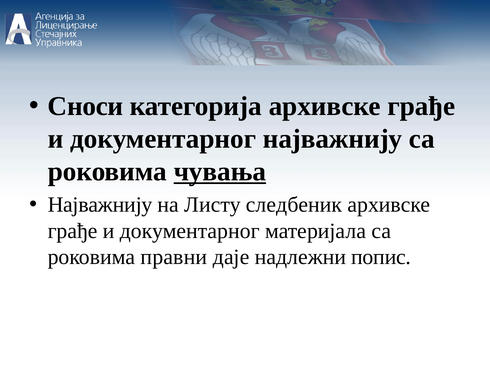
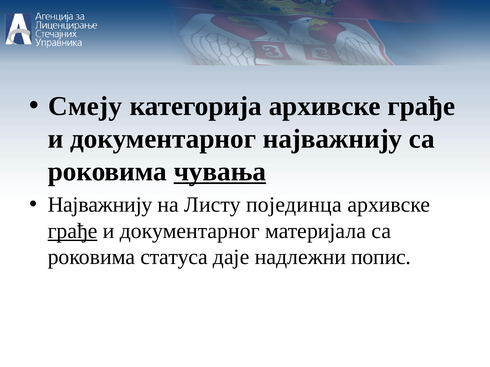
Сноси: Сноси -> Смеју
следбеник: следбеник -> појединца
грађе at (73, 231) underline: none -> present
правни: правни -> статуса
